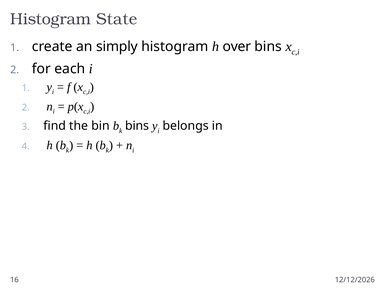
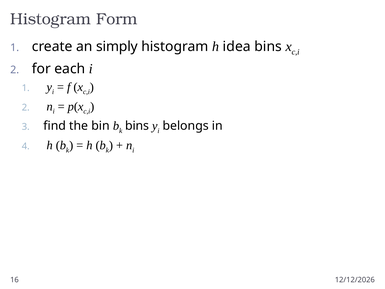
State: State -> Form
over: over -> idea
